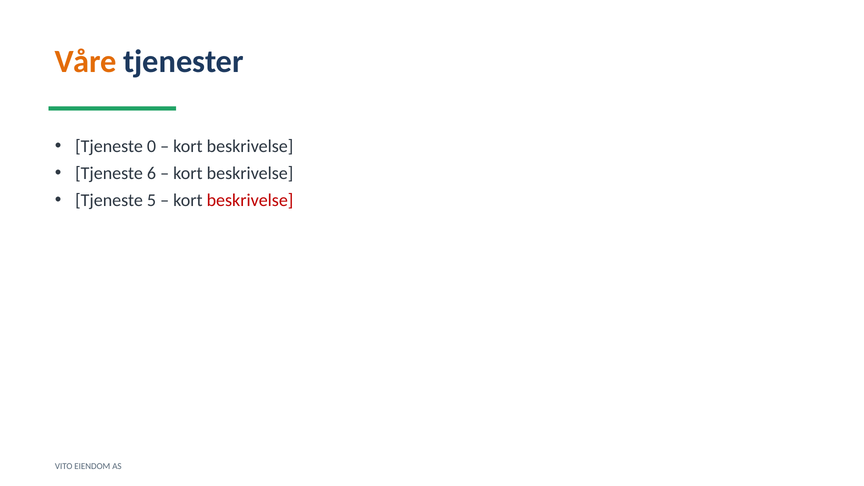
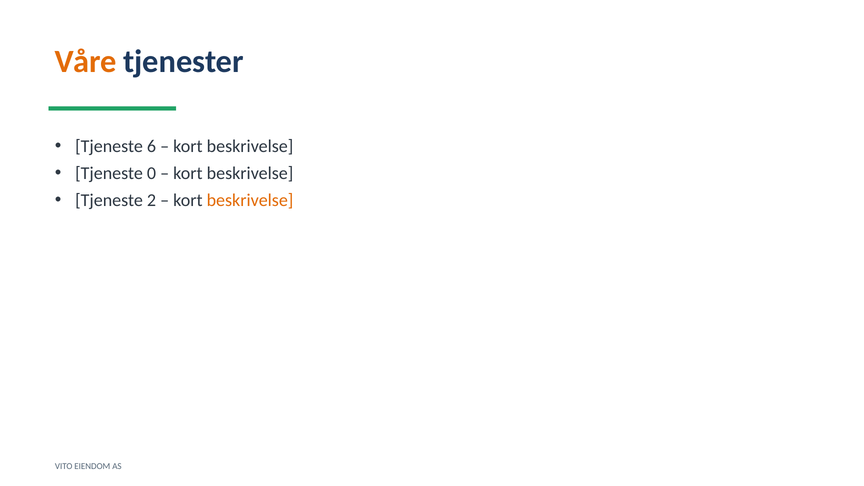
0: 0 -> 6
6: 6 -> 0
5: 5 -> 2
beskrivelse at (250, 200) colour: red -> orange
